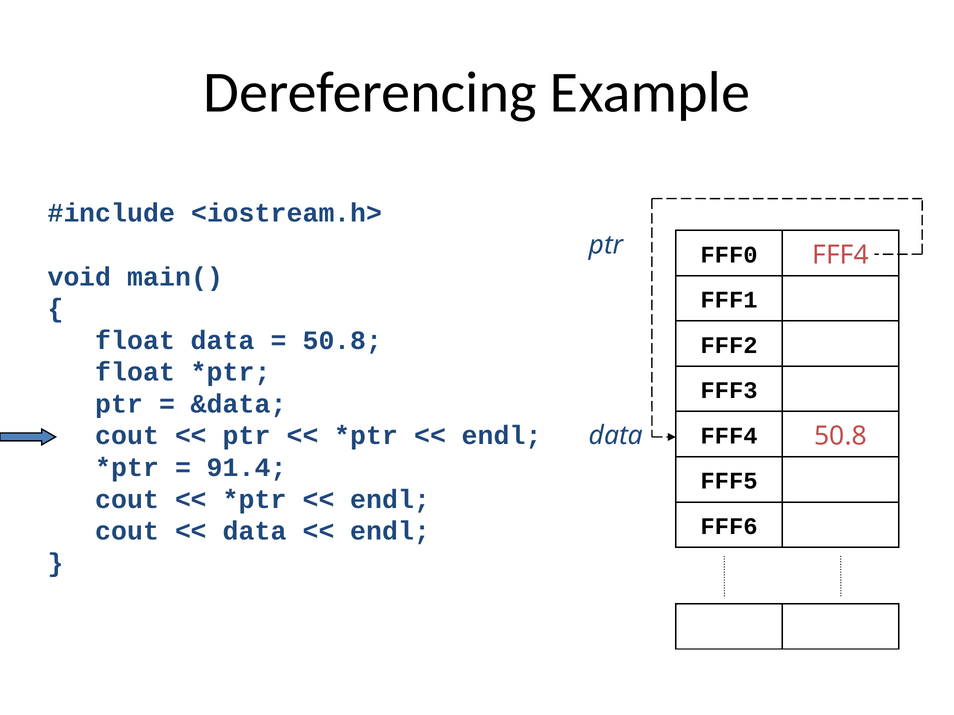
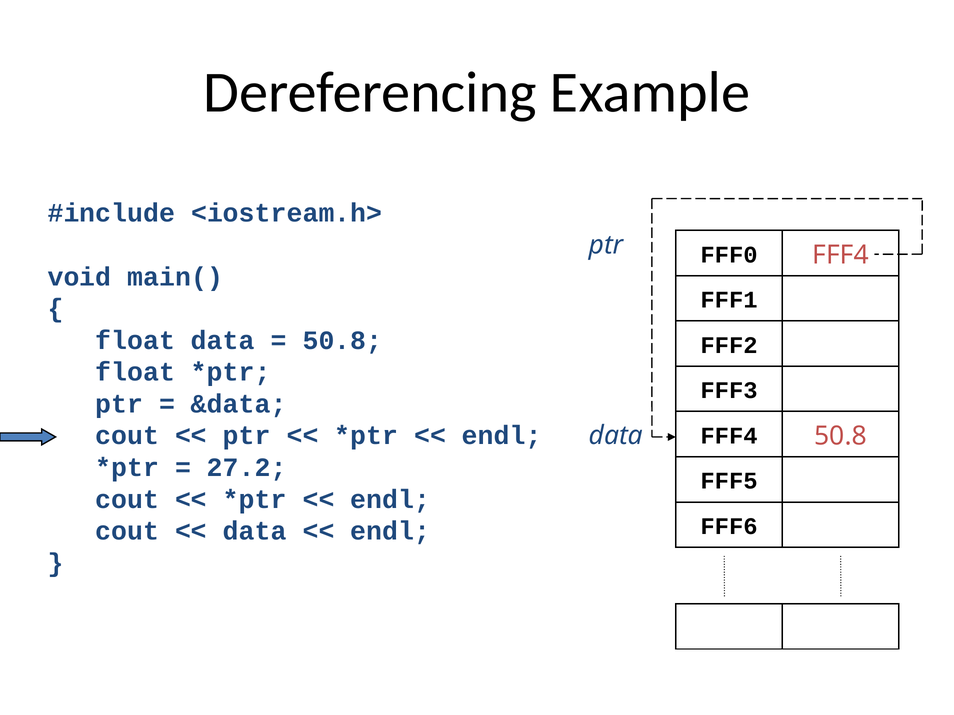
91.4: 91.4 -> 27.2
